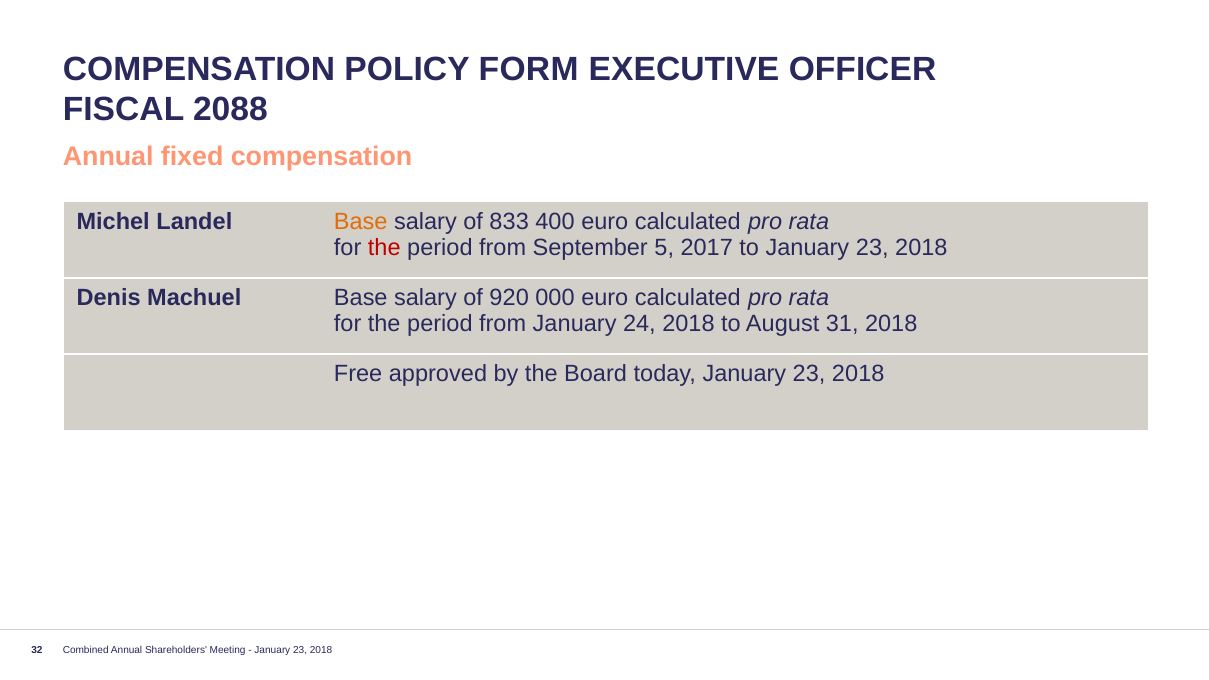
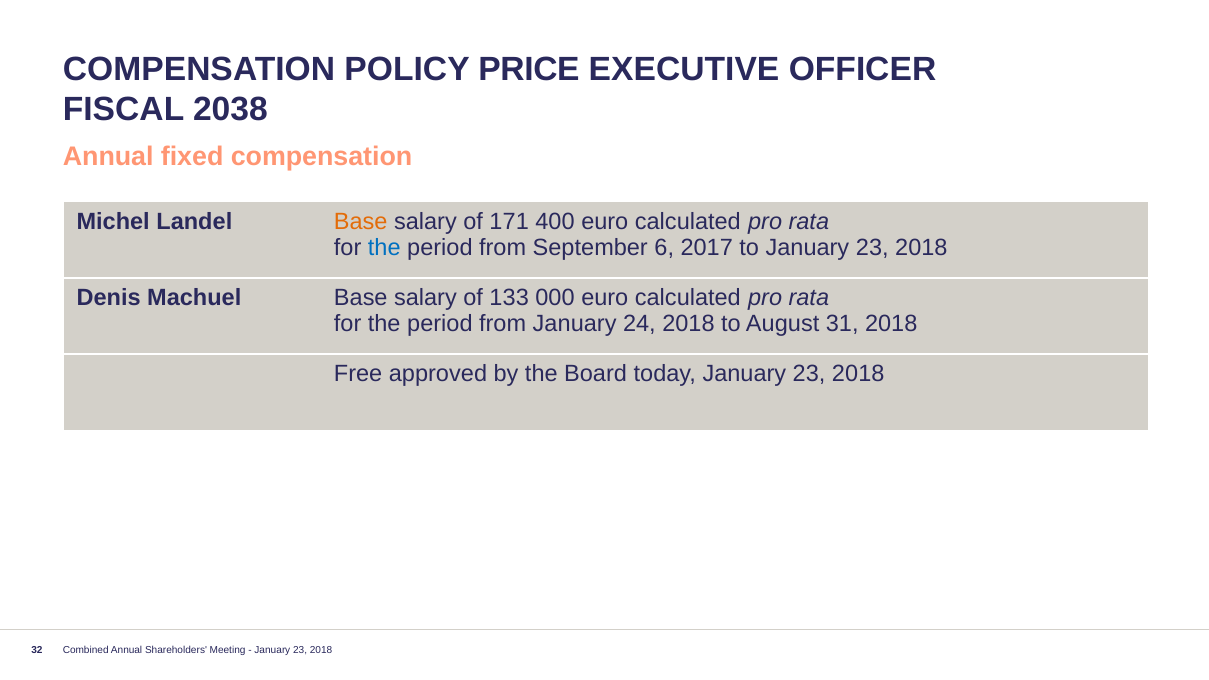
FORM: FORM -> PRICE
2088: 2088 -> 2038
833: 833 -> 171
the at (384, 248) colour: red -> blue
5: 5 -> 6
920: 920 -> 133
